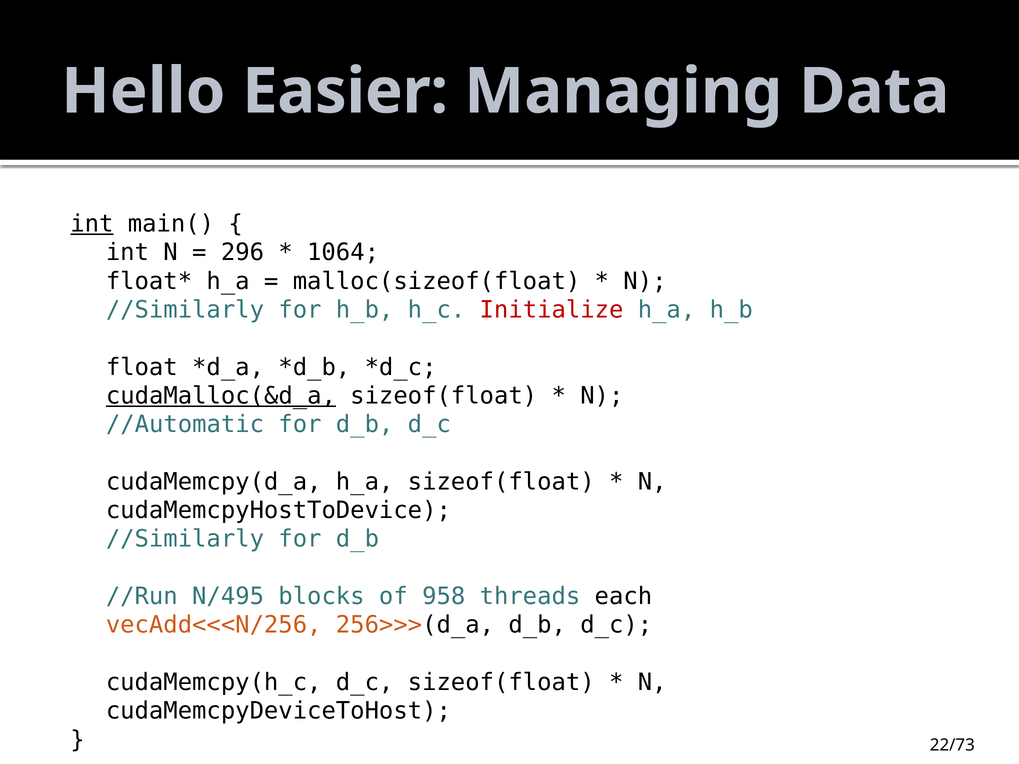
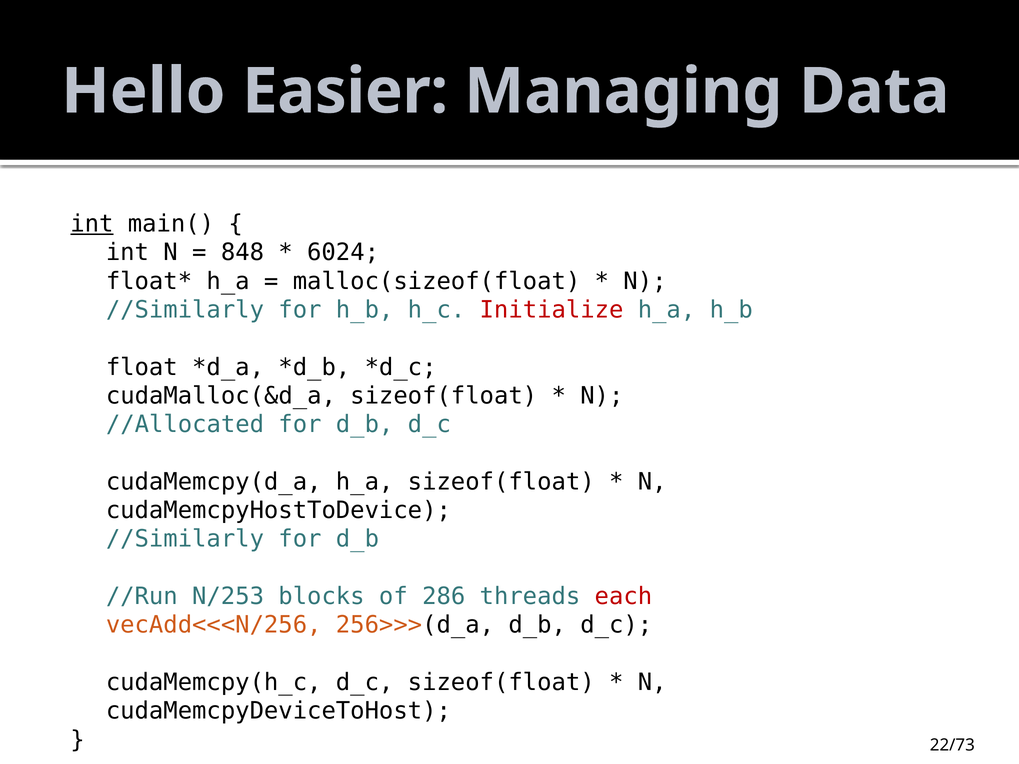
296: 296 -> 848
1064: 1064 -> 6024
cudaMalloc(&d_a underline: present -> none
//Automatic: //Automatic -> //Allocated
N/495: N/495 -> N/253
958: 958 -> 286
each colour: black -> red
